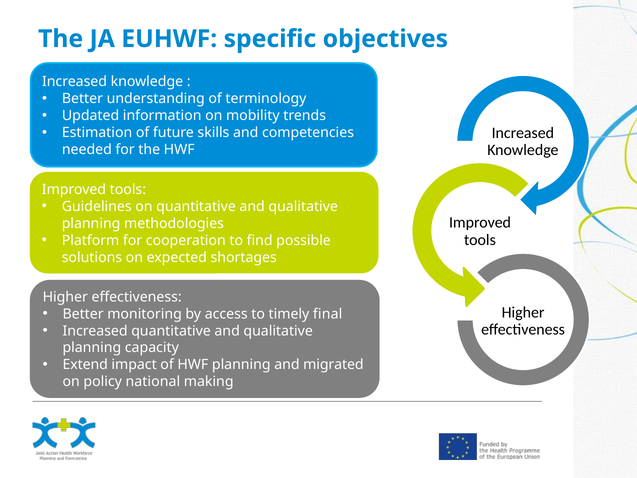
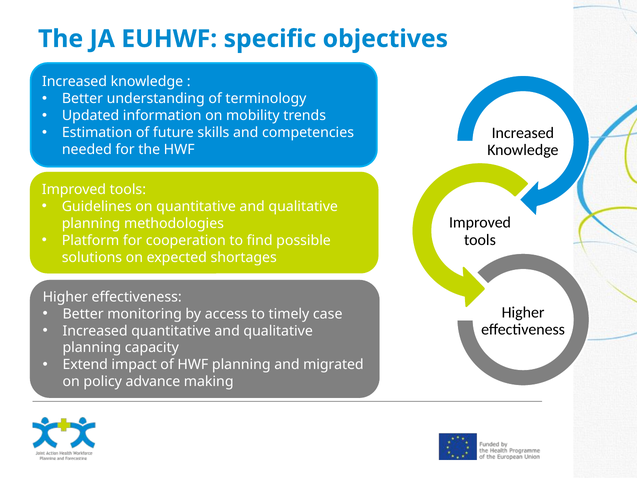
final: final -> case
national: national -> advance
